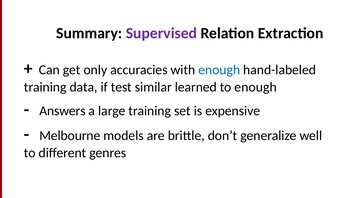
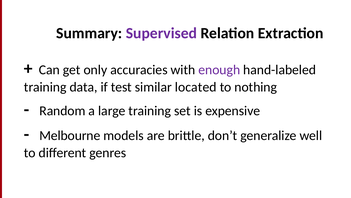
enough at (219, 70) colour: blue -> purple
learned: learned -> located
to enough: enough -> nothing
Answers: Answers -> Random
